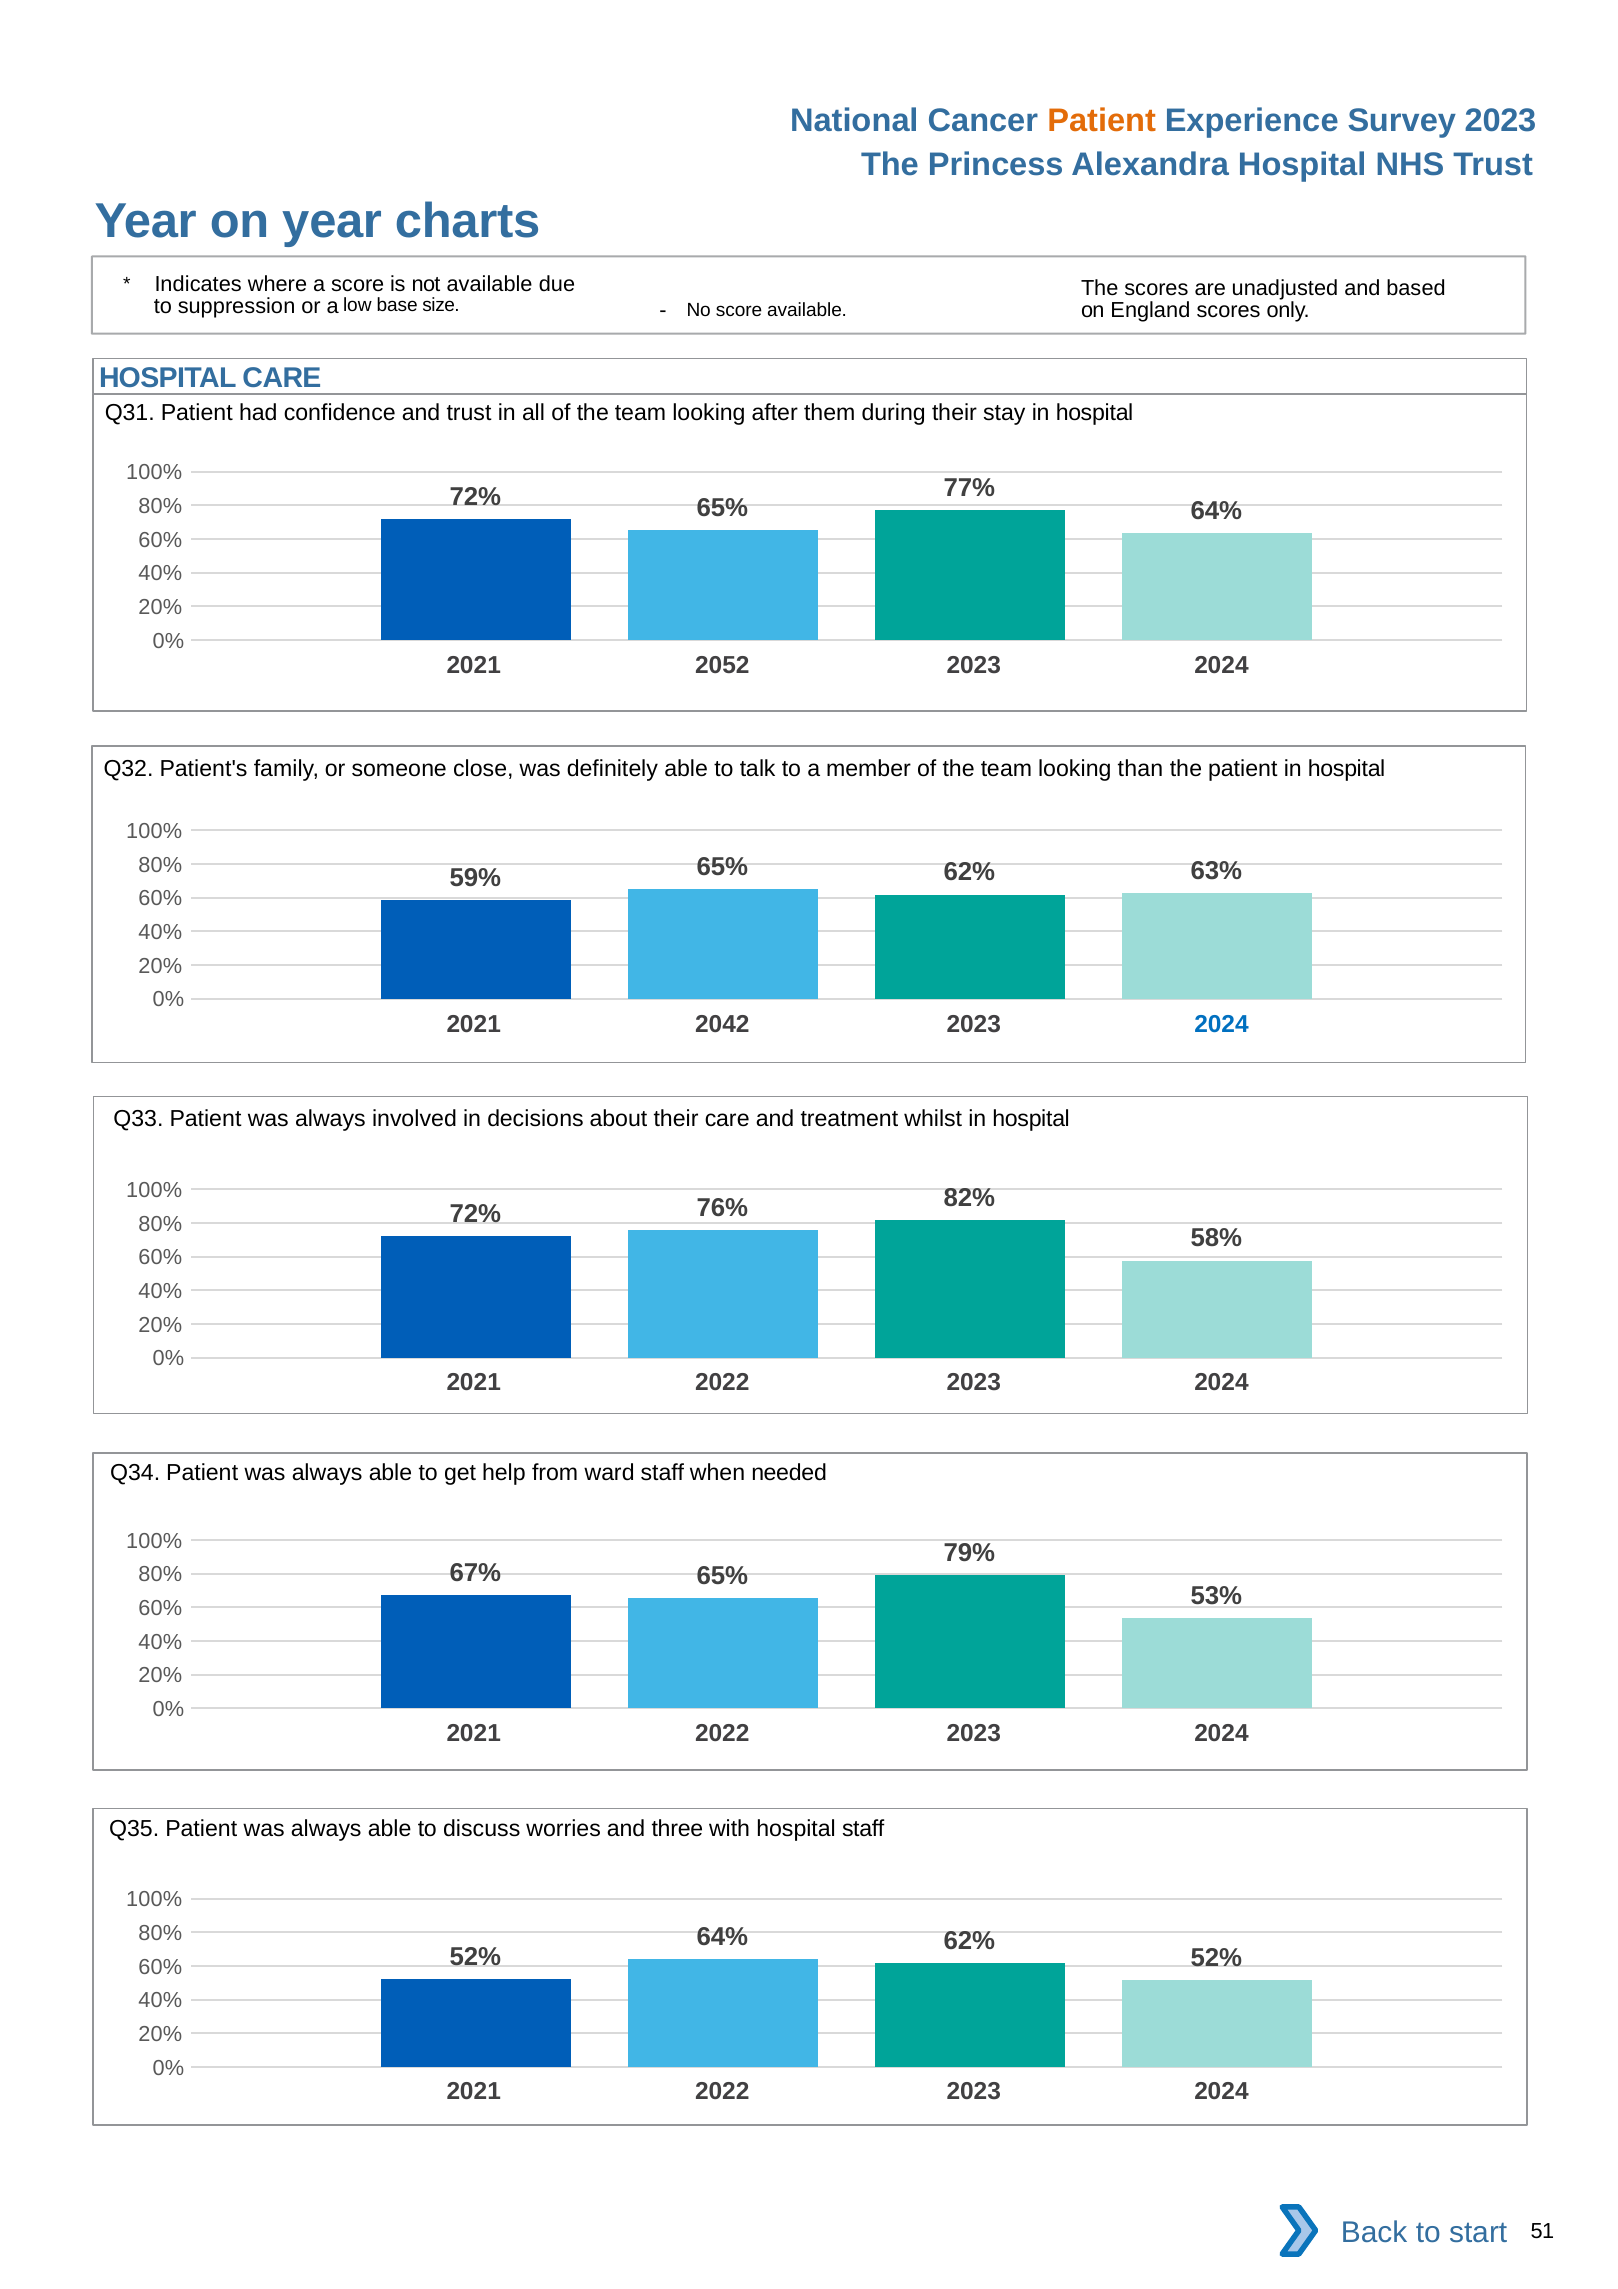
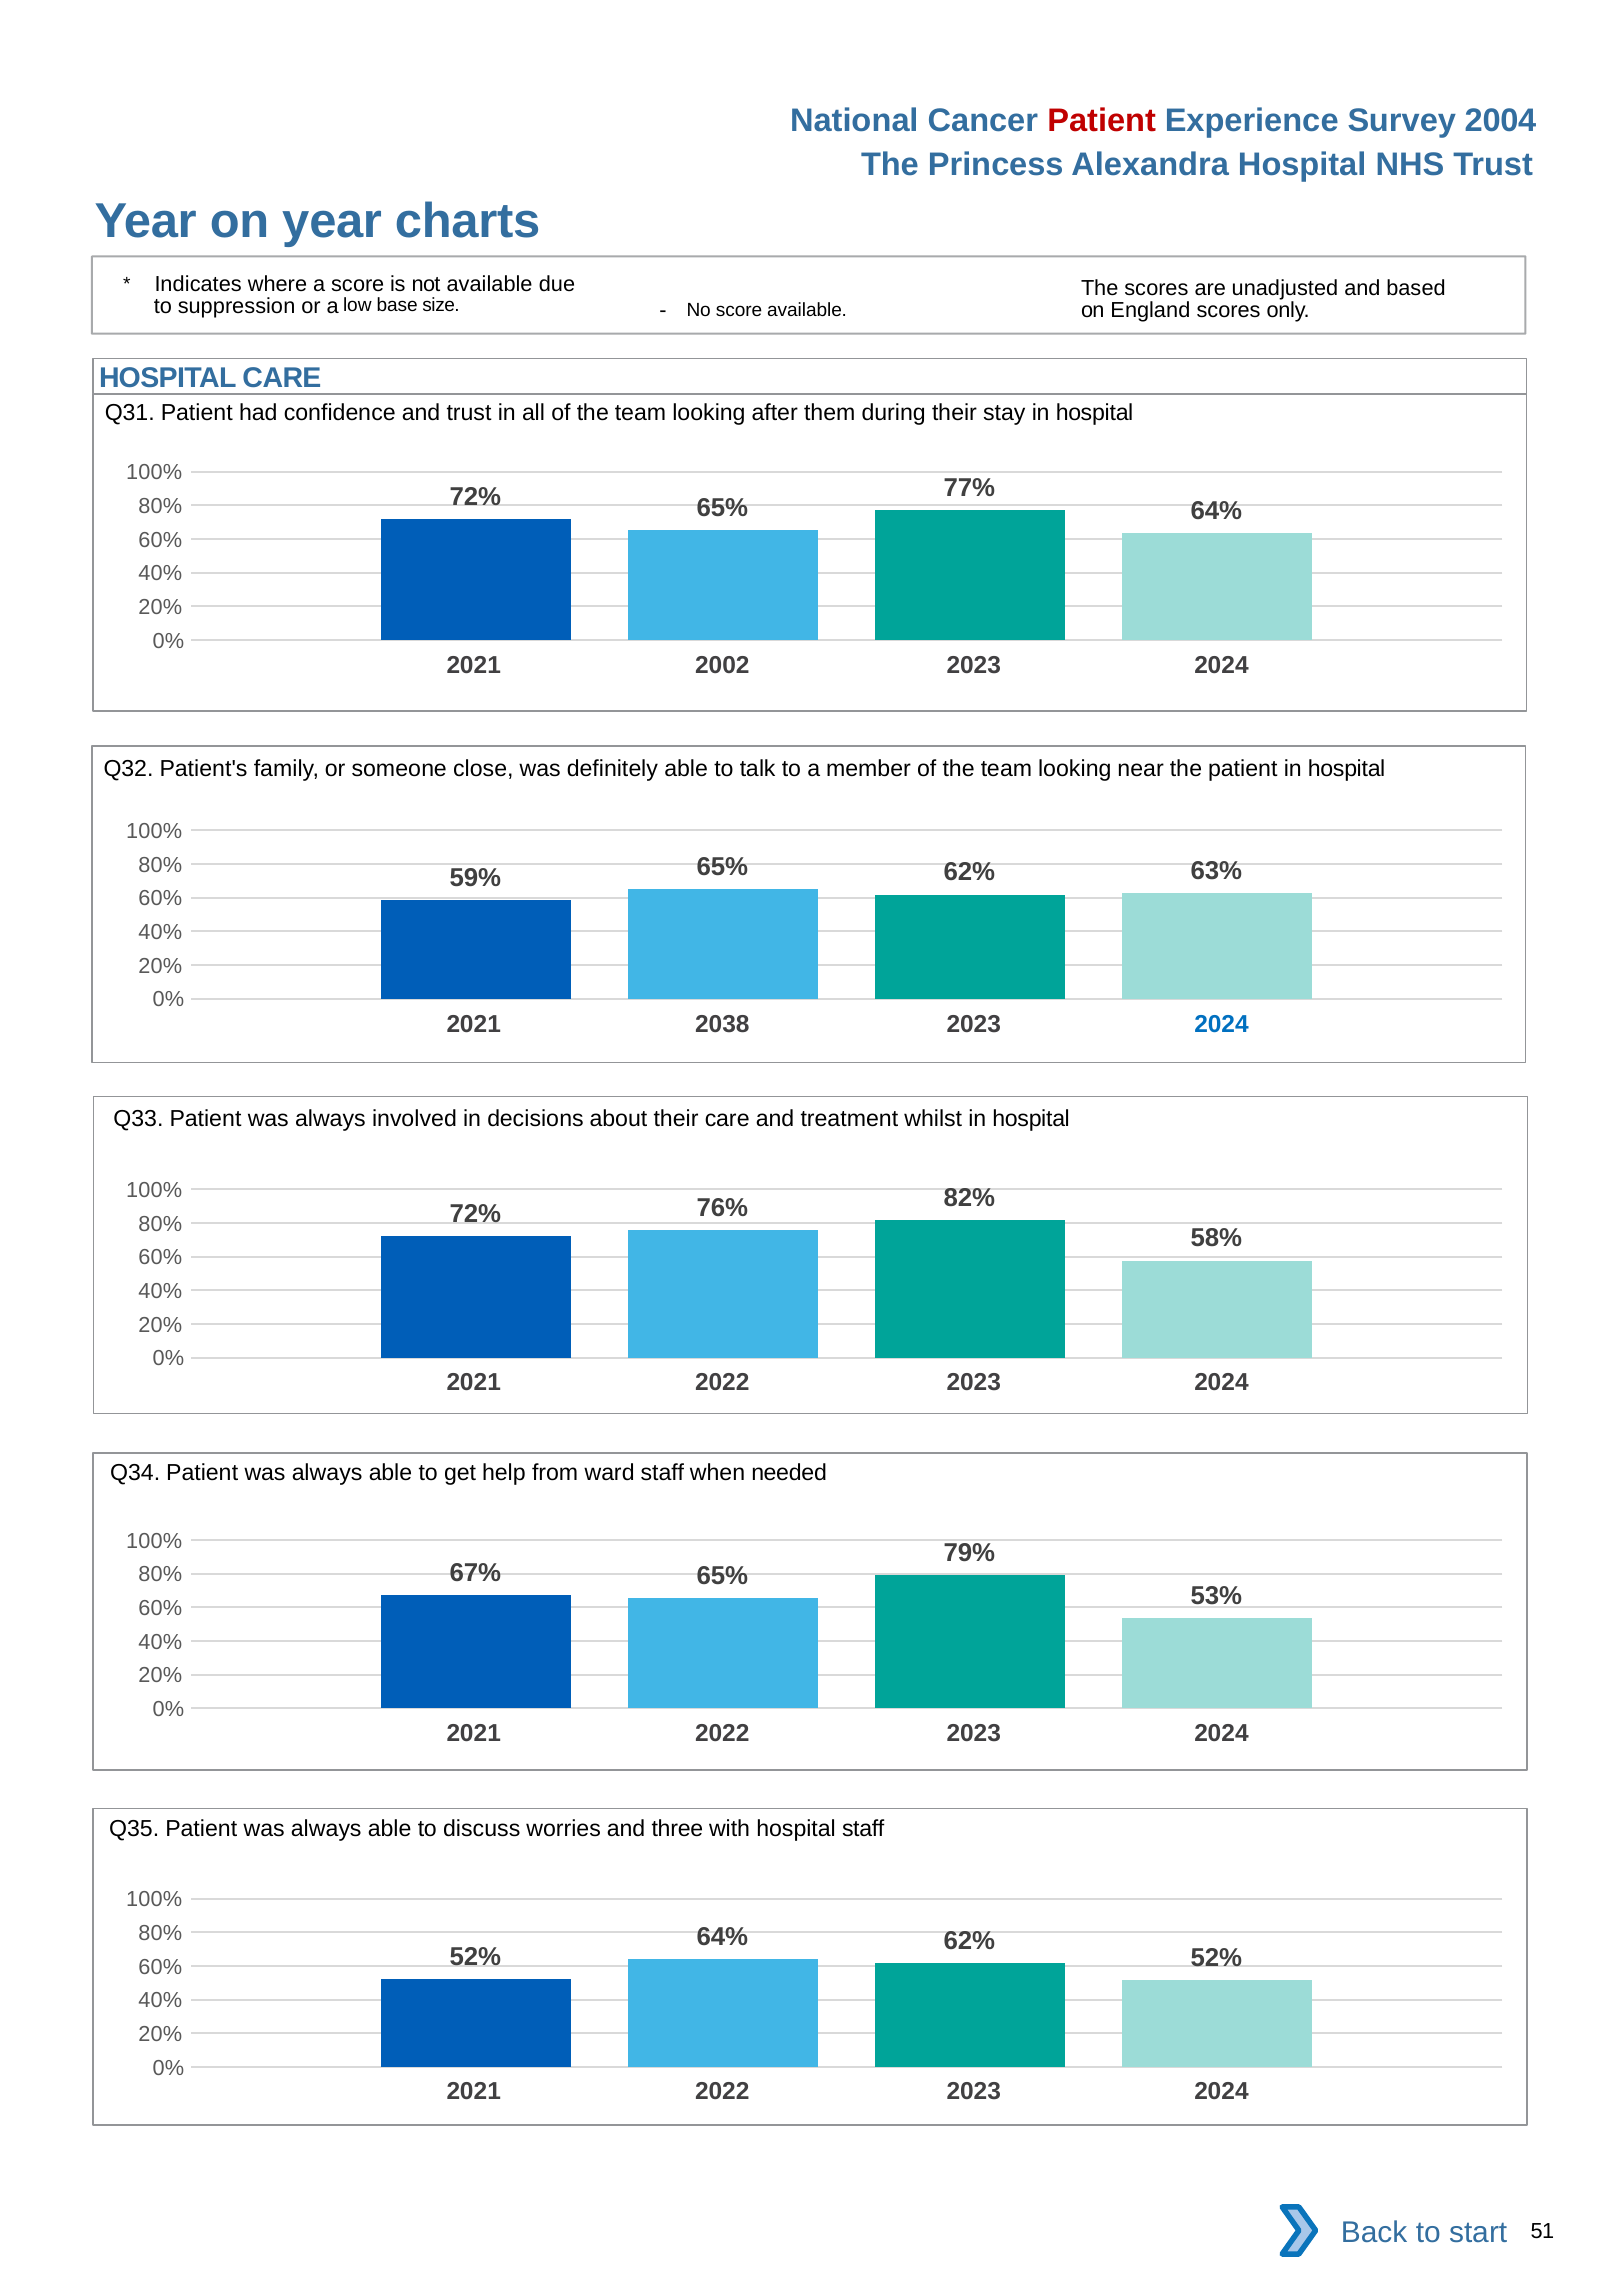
Patient at (1102, 121) colour: orange -> red
Survey 2023: 2023 -> 2004
2052: 2052 -> 2002
than: than -> near
2042: 2042 -> 2038
